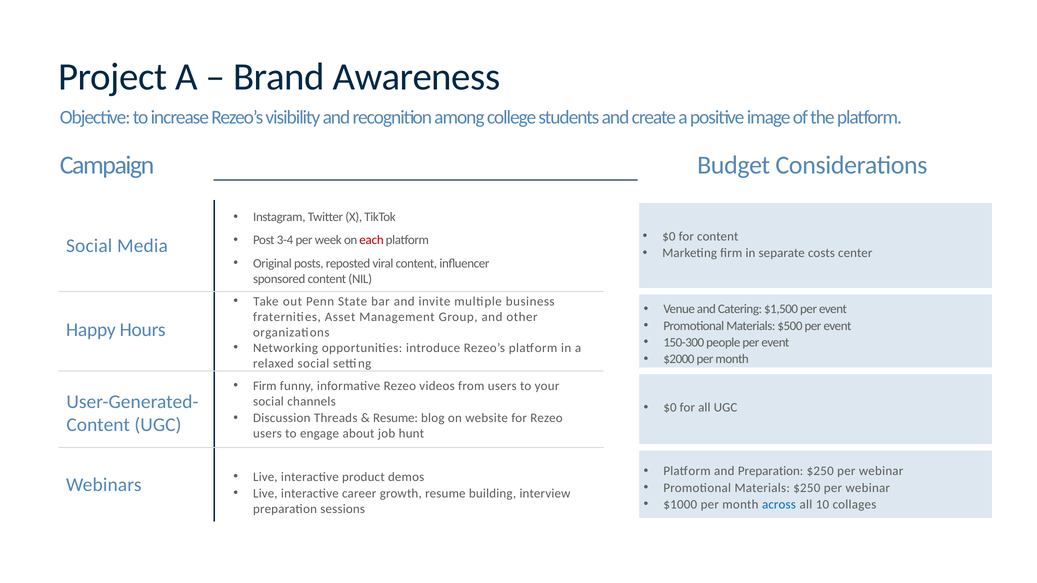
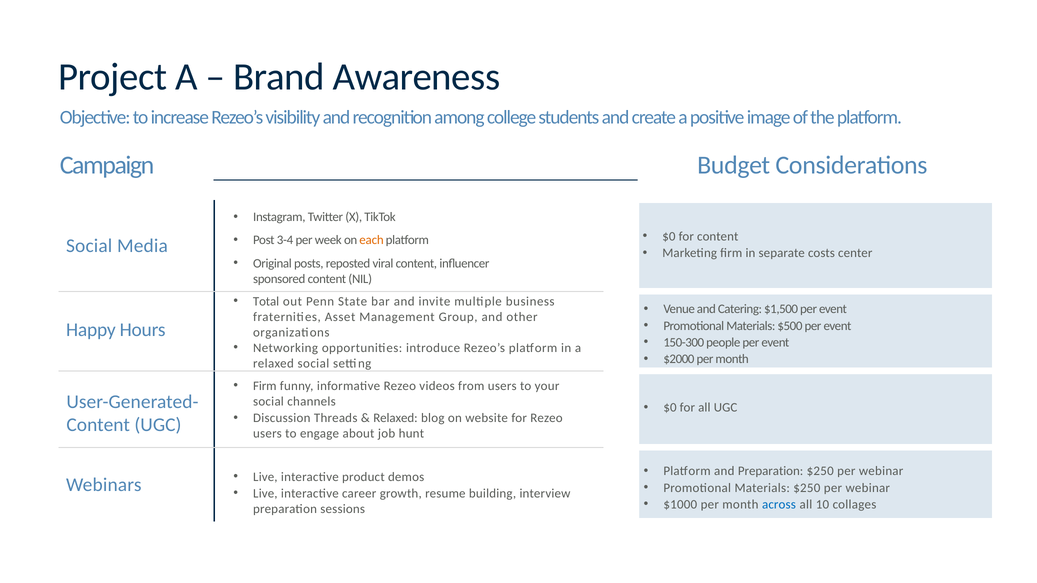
each colour: red -> orange
Take: Take -> Total
Resume at (395, 418): Resume -> Relaxed
